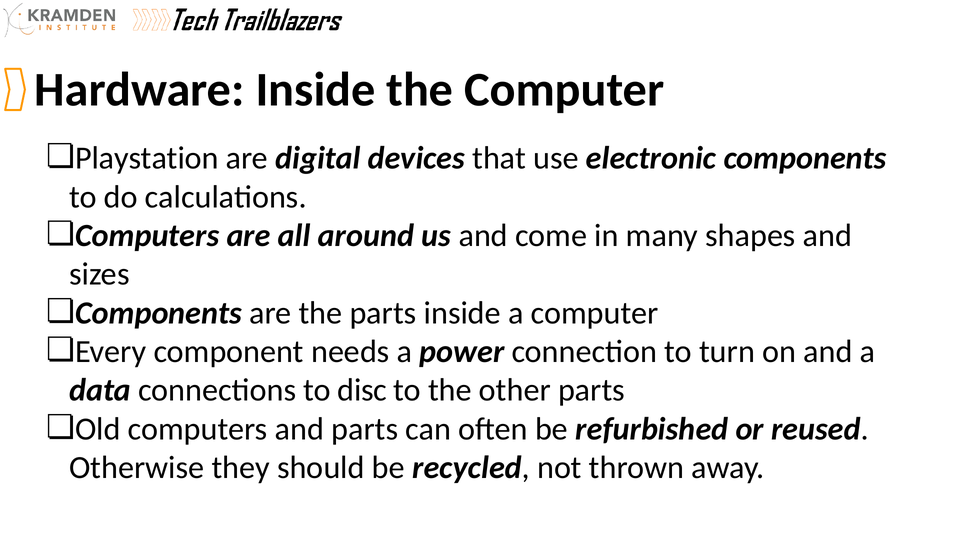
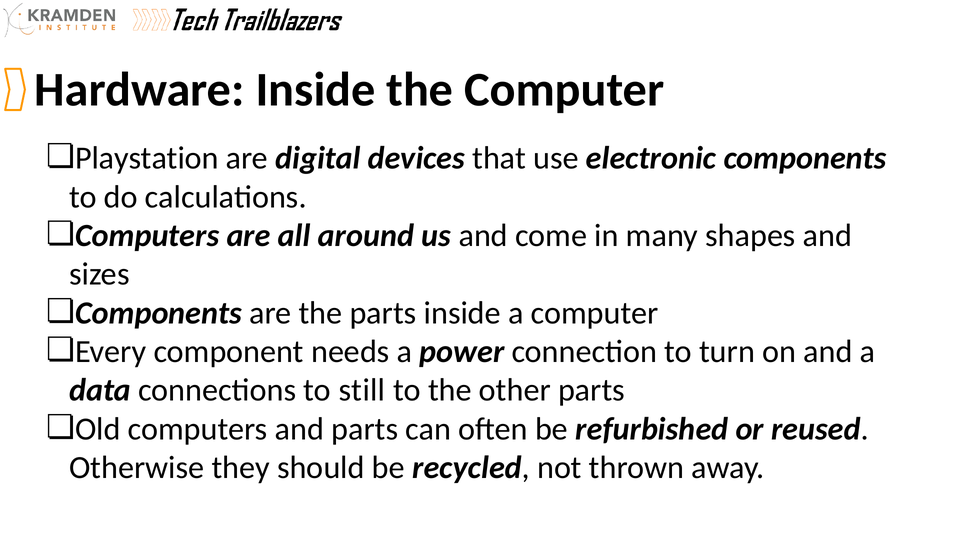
disc: disc -> still
